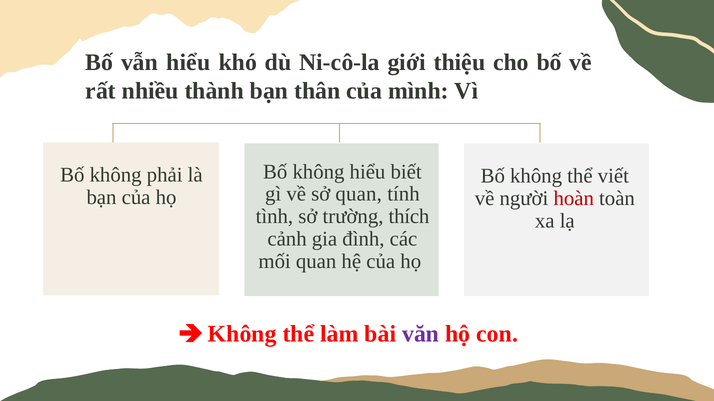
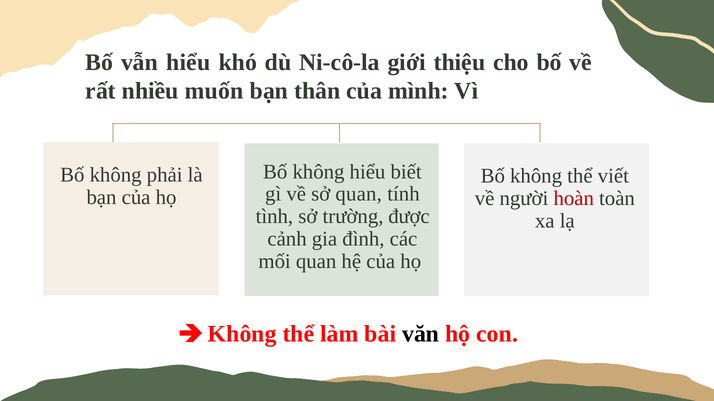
thành: thành -> muốn
thích: thích -> được
văn colour: purple -> black
